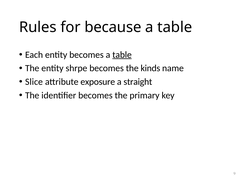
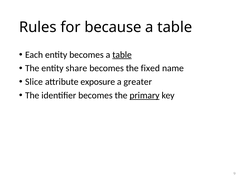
shrpe: shrpe -> share
kinds: kinds -> fixed
straight: straight -> greater
primary underline: none -> present
